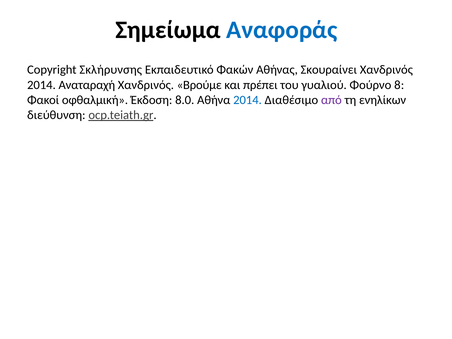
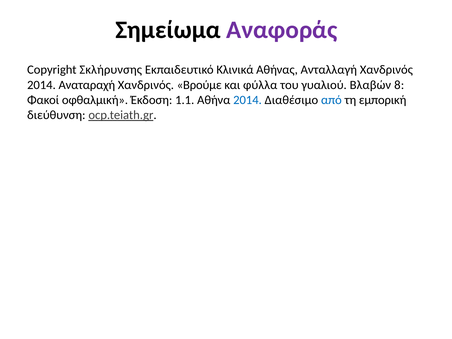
Αναφοράς colour: blue -> purple
Φακών: Φακών -> Κλινικά
Σκουραίνει: Σκουραίνει -> Ανταλλαγή
πρέπει: πρέπει -> φύλλα
Φούρνο: Φούρνο -> Βλαβών
8.0: 8.0 -> 1.1
από colour: purple -> blue
ενηλίκων: ενηλίκων -> εμπορική
